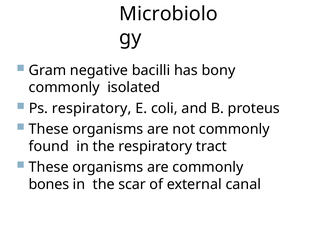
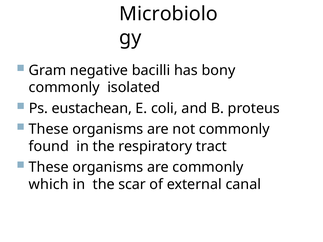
Ps respiratory: respiratory -> eustachean
bones: bones -> which
